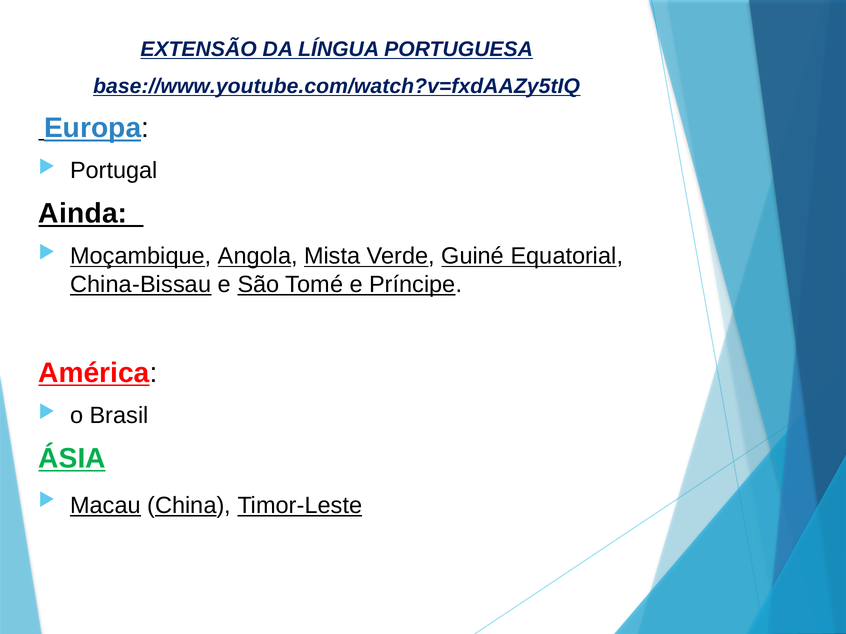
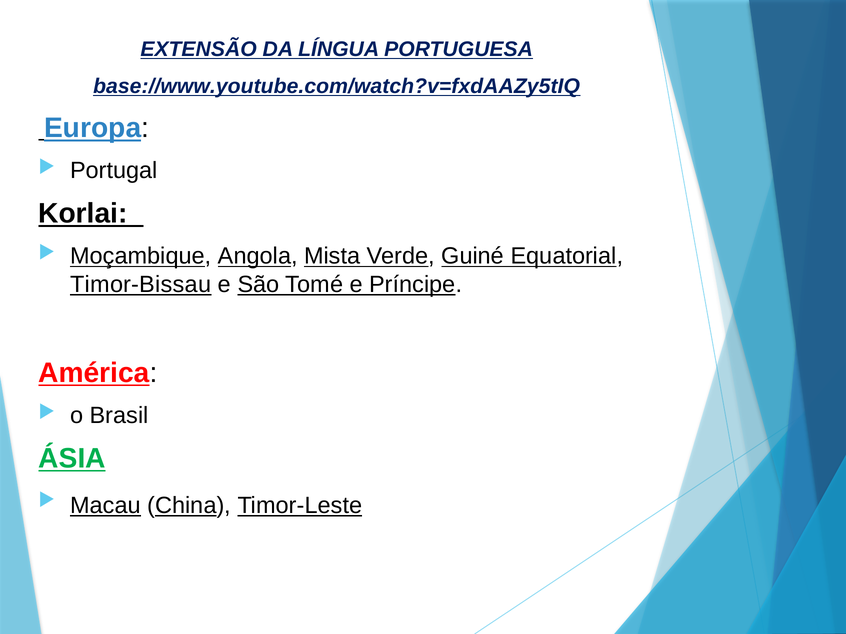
Ainda: Ainda -> Korlai
China-Bissau: China-Bissau -> Timor-Bissau
